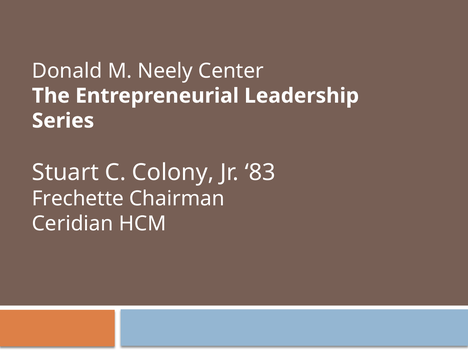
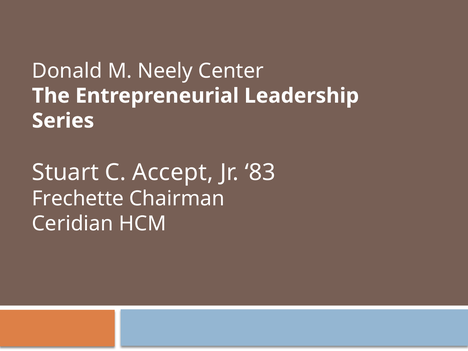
Colony: Colony -> Accept
